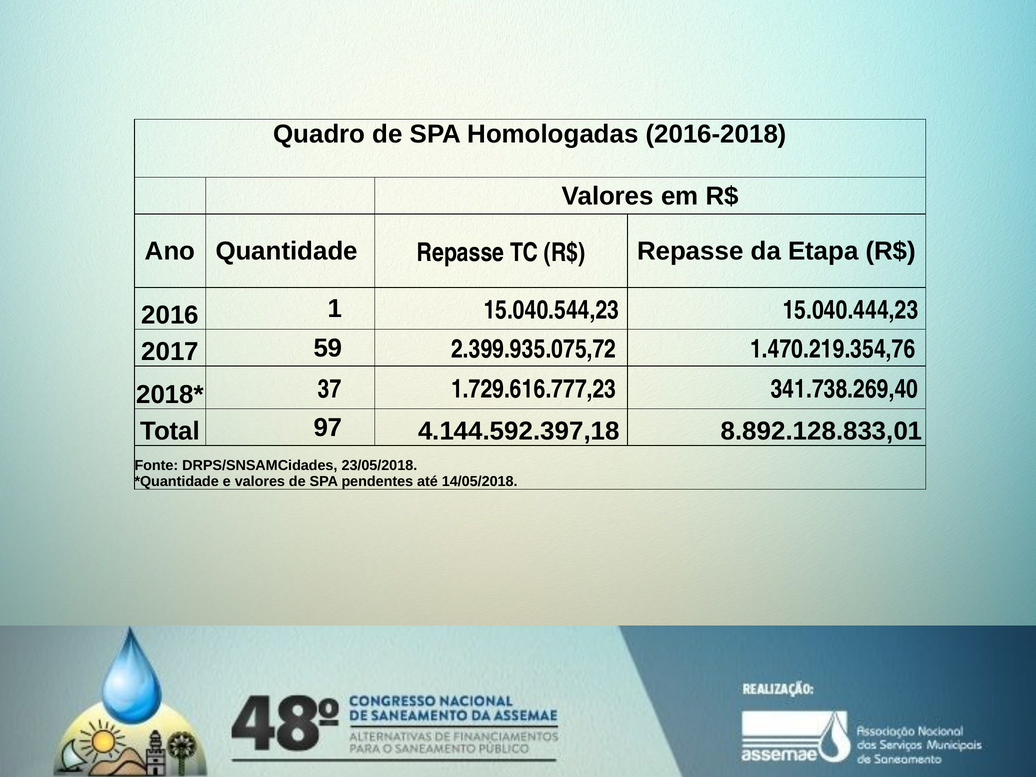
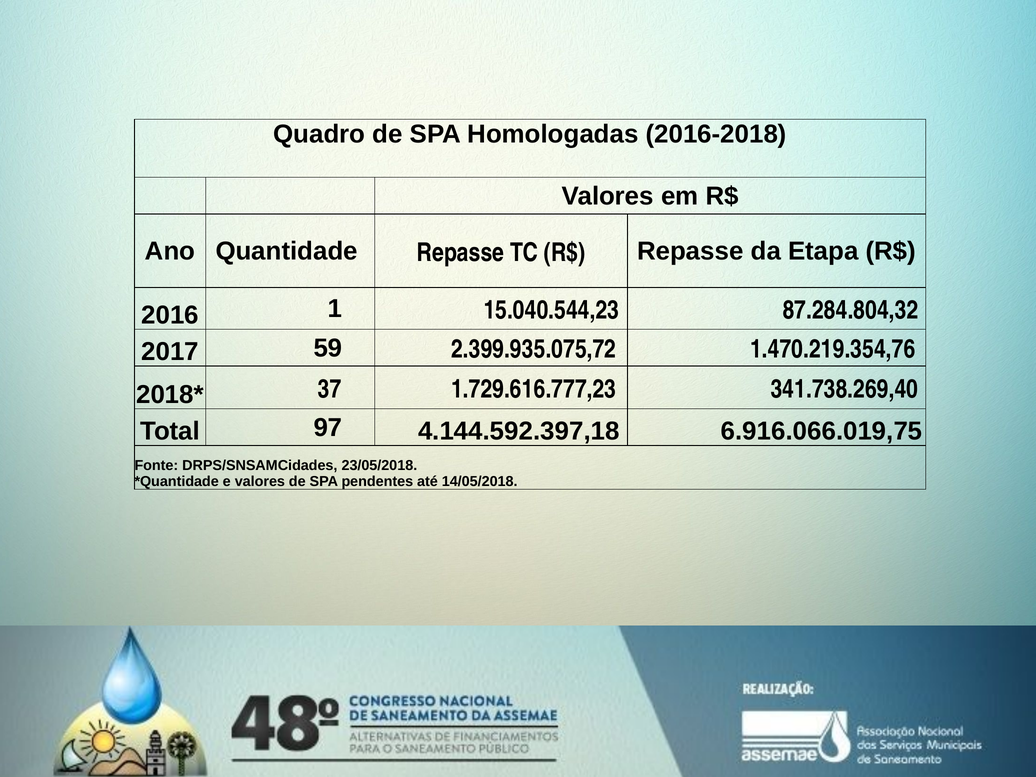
15.040.444,23: 15.040.444,23 -> 87.284.804,32
8.892.128.833,01: 8.892.128.833,01 -> 6.916.066.019,75
